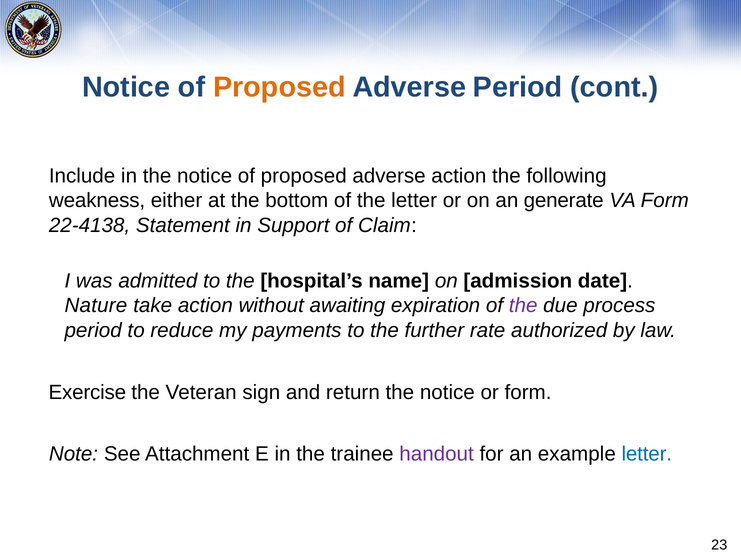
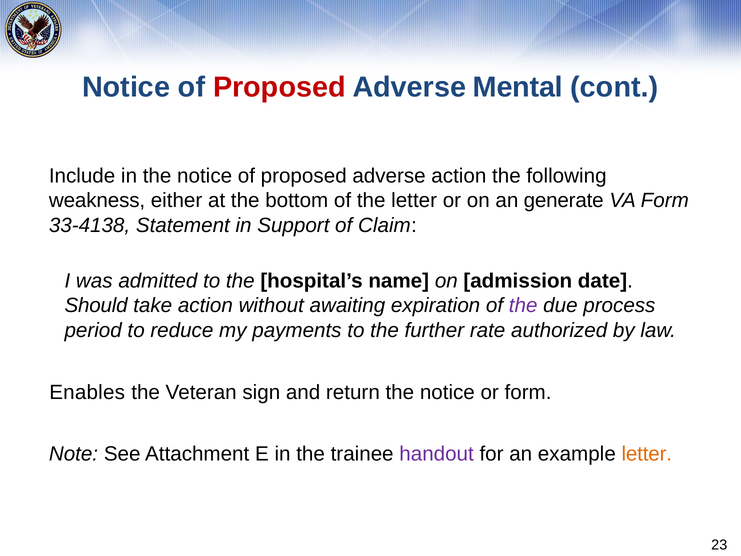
Proposed at (279, 87) colour: orange -> red
Adverse Period: Period -> Mental
22-4138: 22-4138 -> 33-4138
Nature: Nature -> Should
Exercise: Exercise -> Enables
letter at (647, 454) colour: blue -> orange
